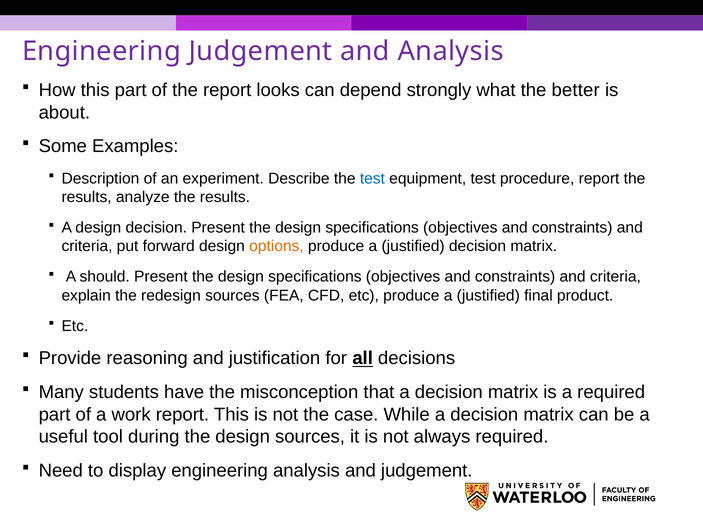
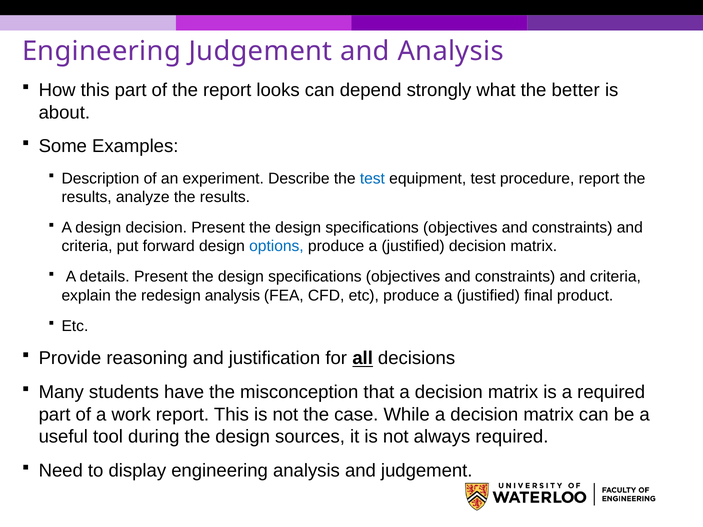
options colour: orange -> blue
should: should -> details
redesign sources: sources -> analysis
